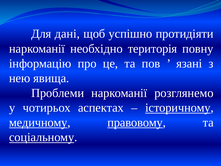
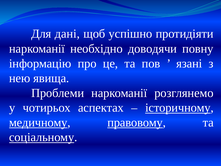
територія: територія -> доводячи
